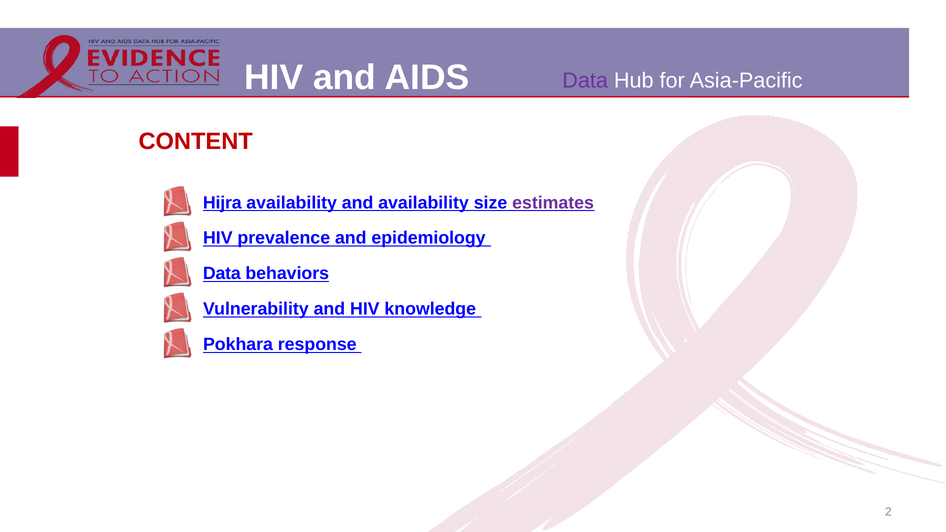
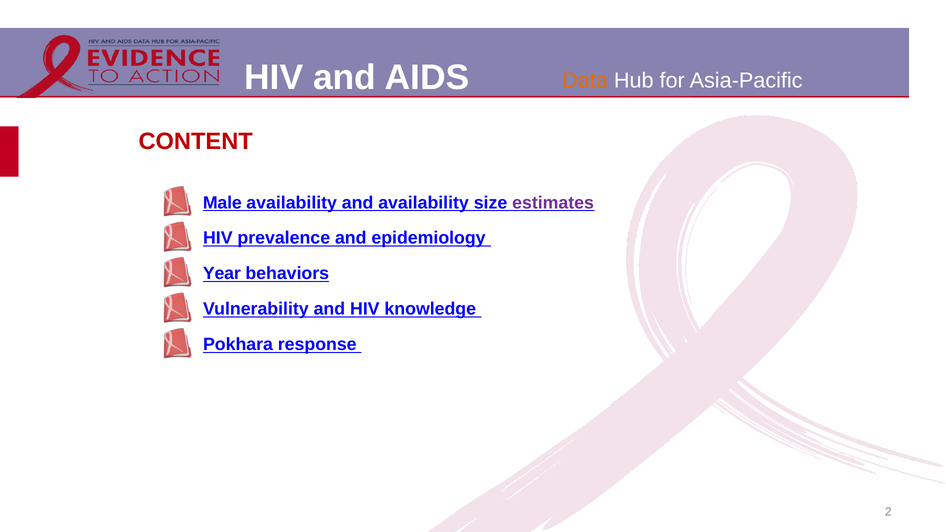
Data at (585, 80) colour: purple -> orange
Hijra: Hijra -> Male
Data at (222, 274): Data -> Year
